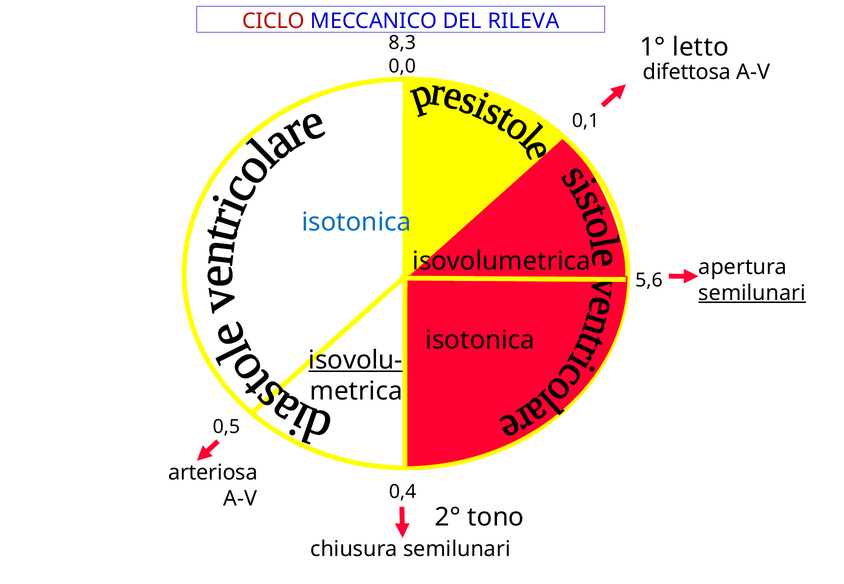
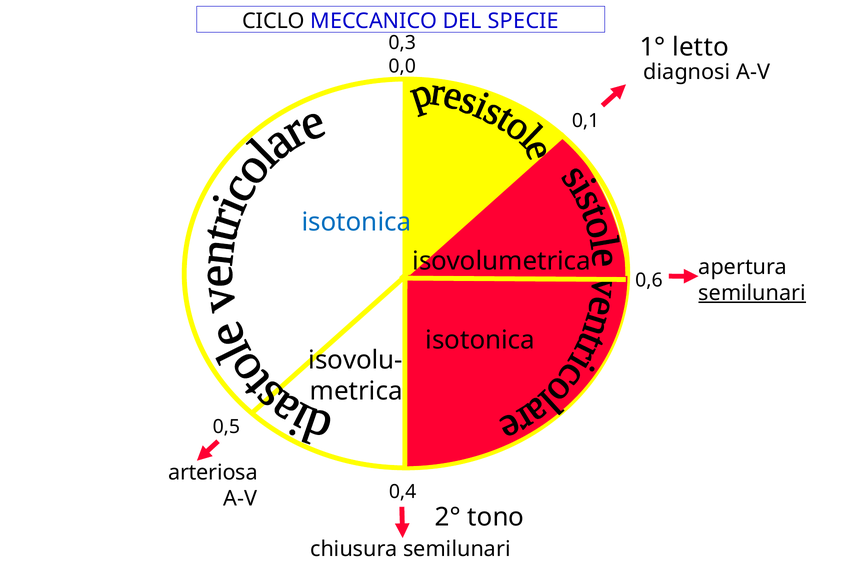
CICLO colour: red -> black
RILEVA: RILEVA -> SPECIE
8,3: 8,3 -> 0,3
difettosa: difettosa -> diagnosi
5,6: 5,6 -> 0,6
isovolu- underline: present -> none
